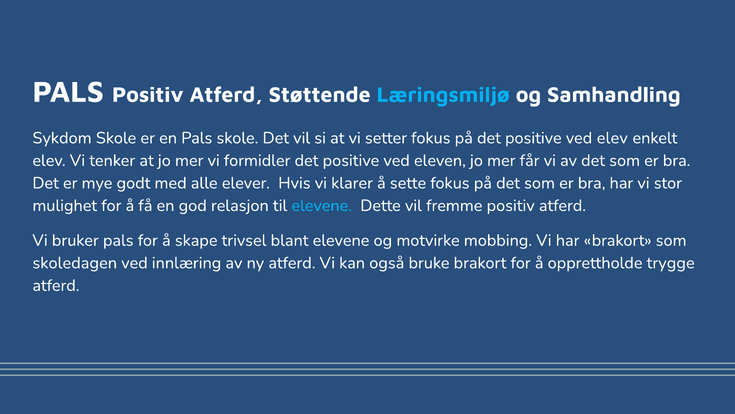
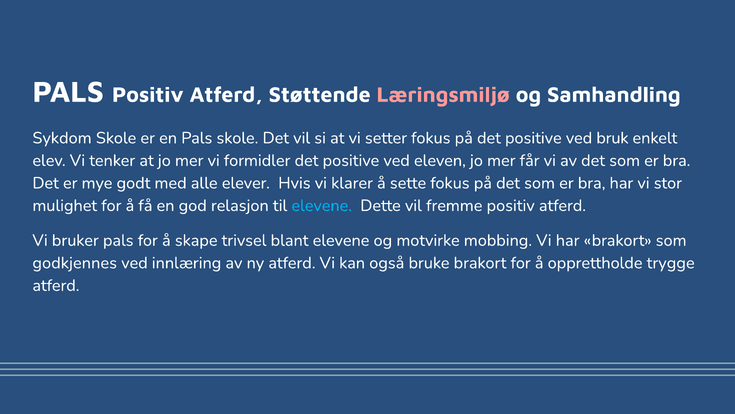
Læringsmiljø colour: light blue -> pink
ved elev: elev -> bruk
skoledagen: skoledagen -> godkjennes
